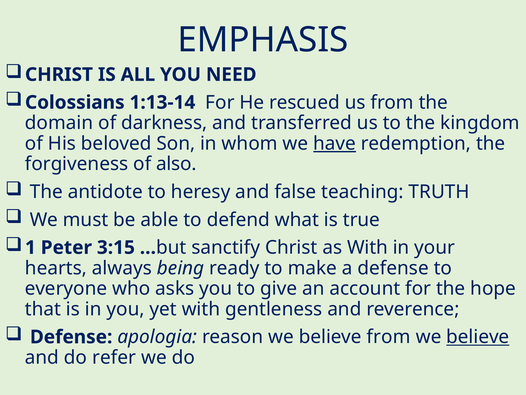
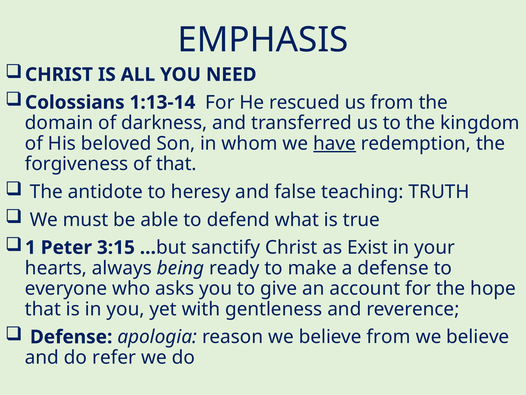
of also: also -> that
as With: With -> Exist
believe at (478, 337) underline: present -> none
